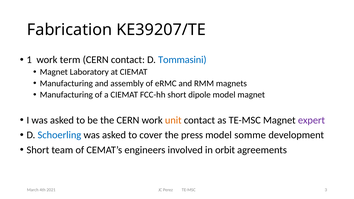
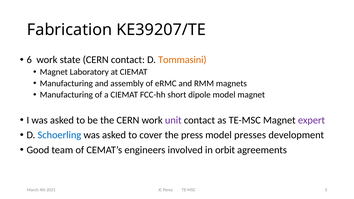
1: 1 -> 6
term: term -> state
Tommasini colour: blue -> orange
unit colour: orange -> purple
somme: somme -> presses
Short at (38, 150): Short -> Good
